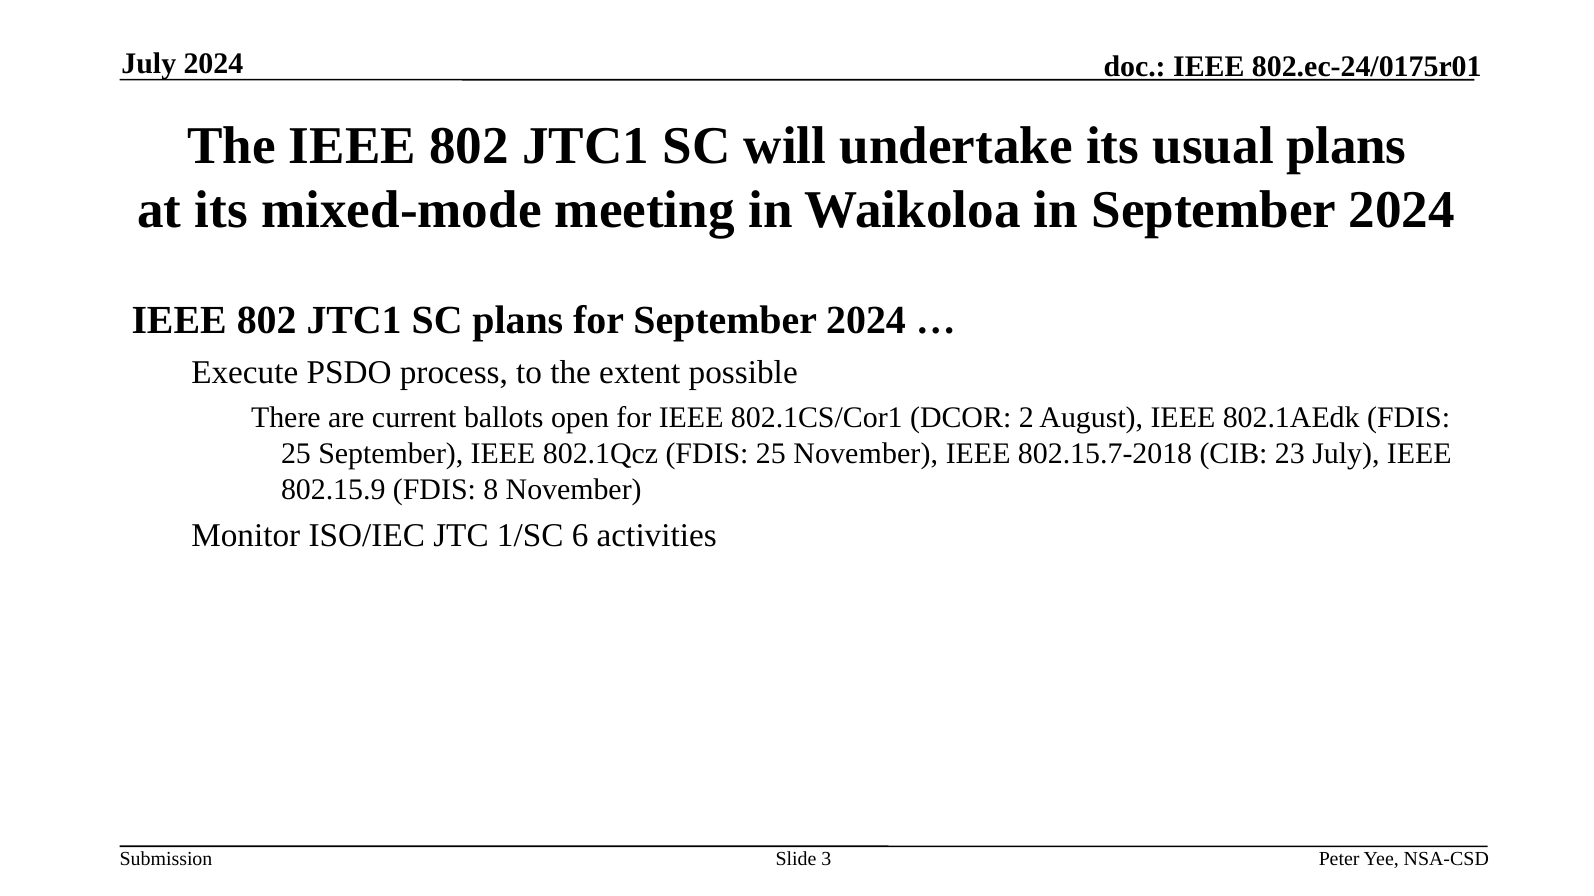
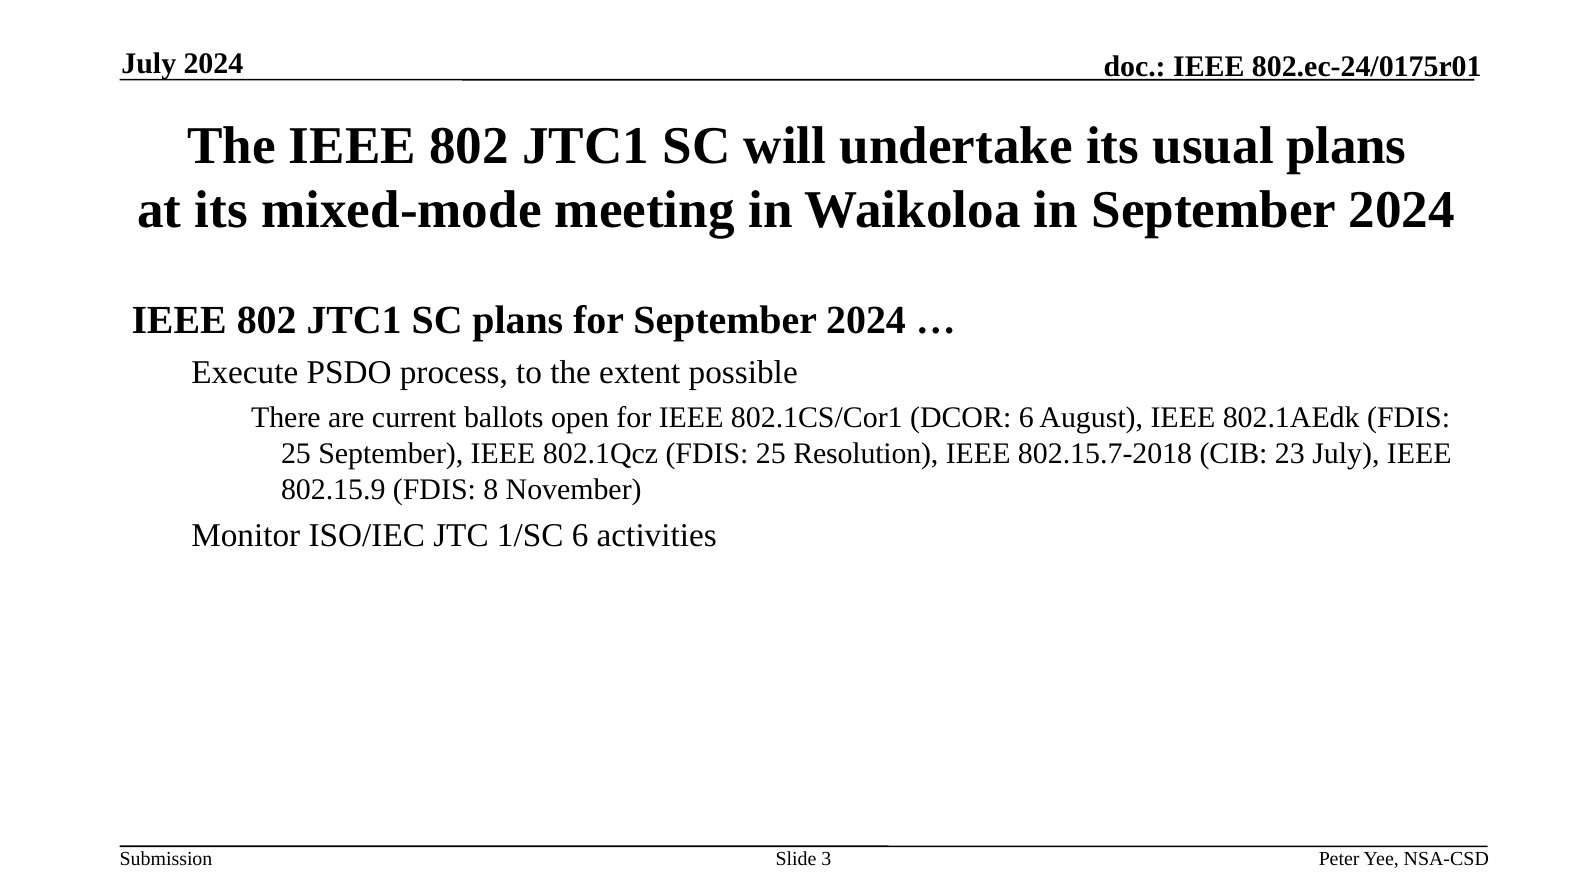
DCOR 2: 2 -> 6
25 November: November -> Resolution
